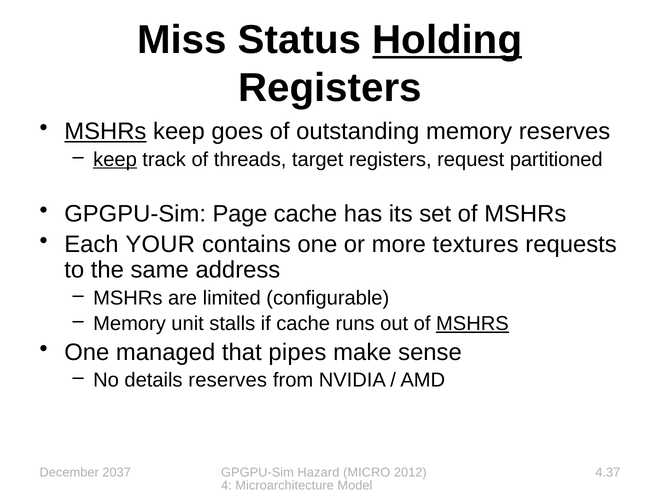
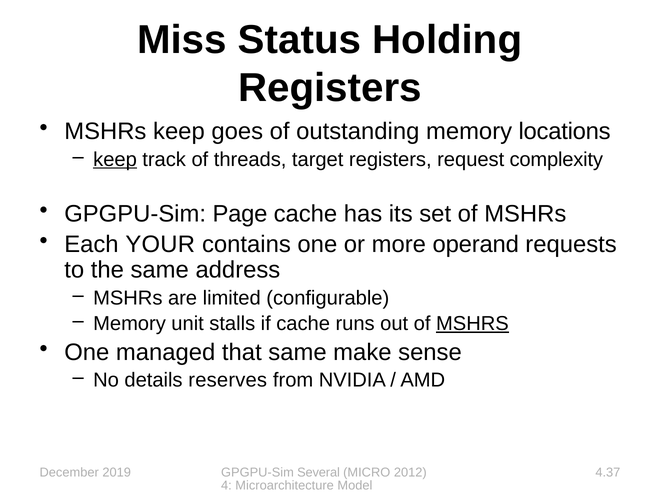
Holding underline: present -> none
MSHRs at (105, 132) underline: present -> none
memory reserves: reserves -> locations
partitioned: partitioned -> complexity
textures: textures -> operand
that pipes: pipes -> same
2037: 2037 -> 2019
Hazard: Hazard -> Several
